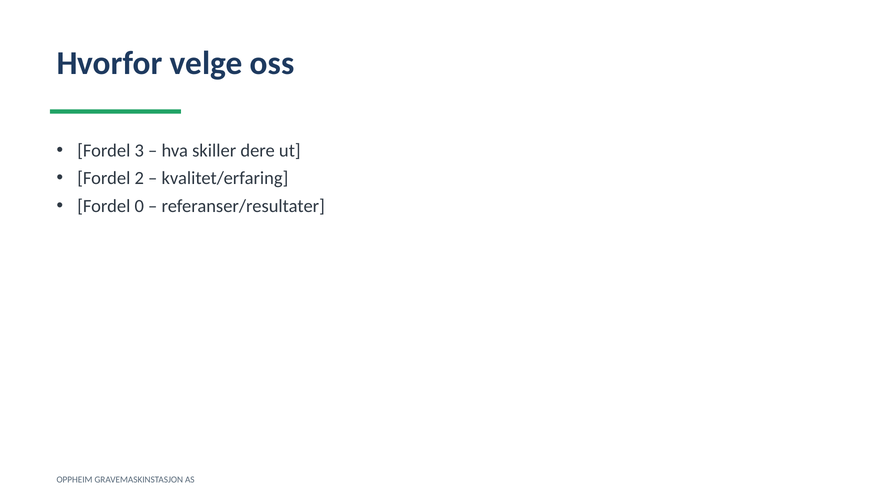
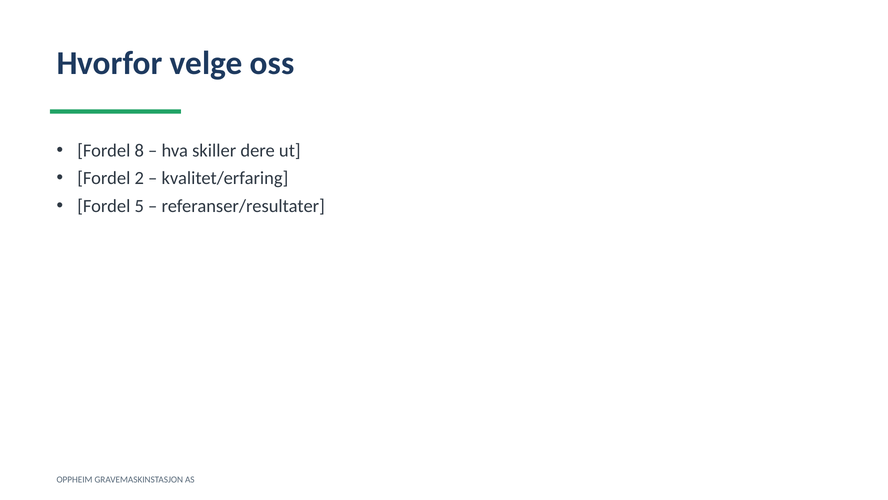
3: 3 -> 8
0: 0 -> 5
